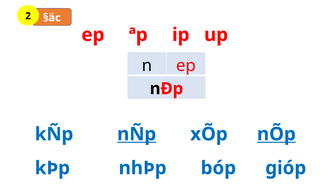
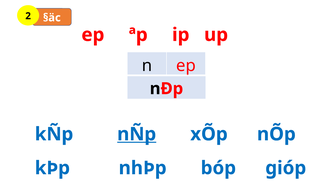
nÕp underline: present -> none
